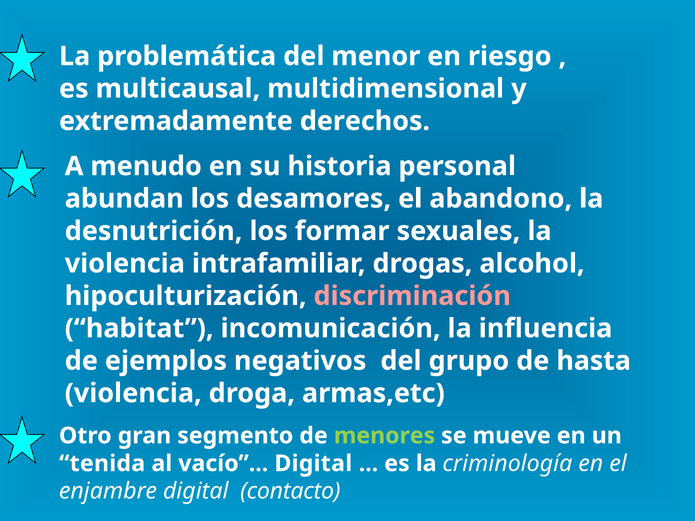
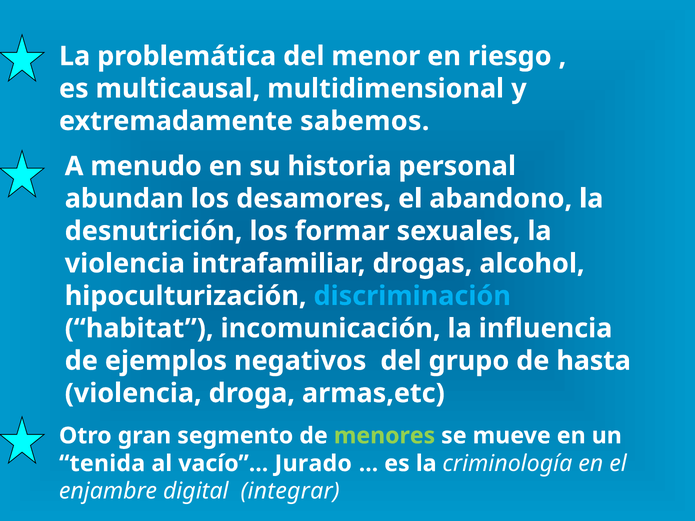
derechos: derechos -> sabemos
discriminación colour: pink -> light blue
vacío Digital: Digital -> Jurado
contacto: contacto -> integrar
